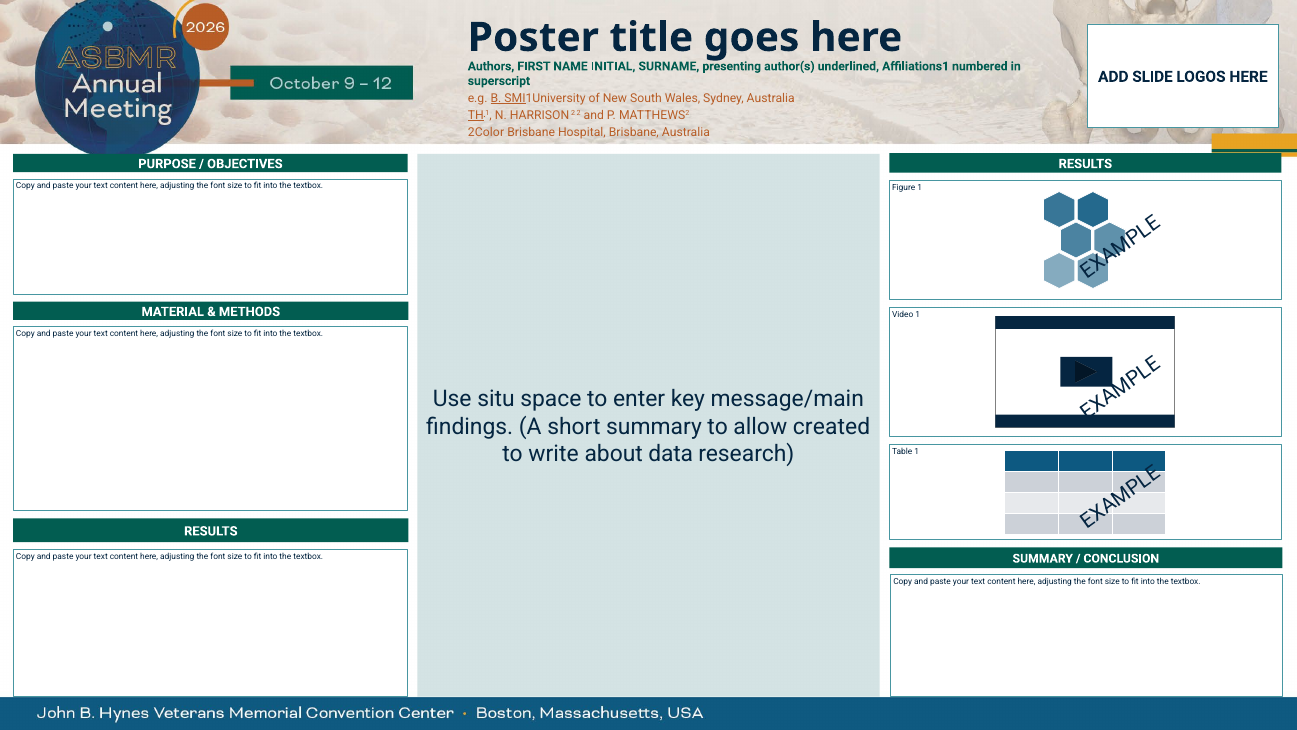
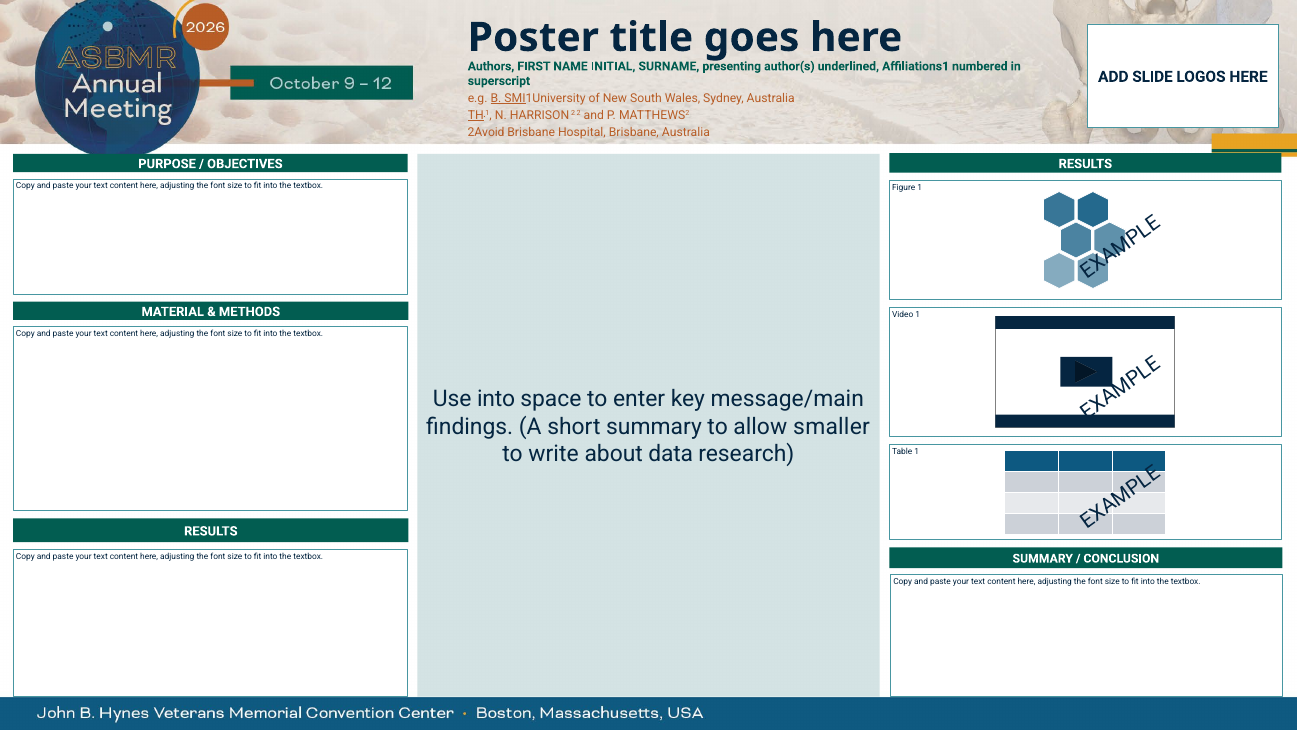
2Color: 2Color -> 2Avoid
Use situ: situ -> into
created: created -> smaller
